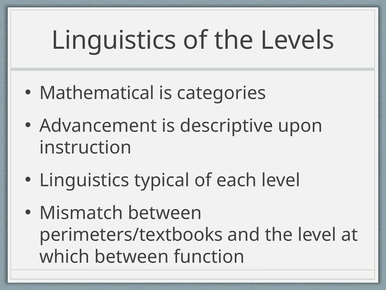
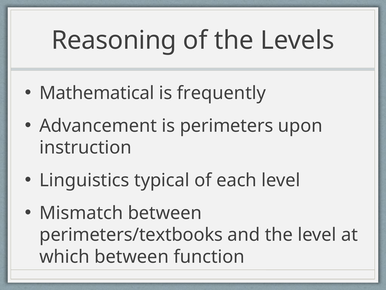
Linguistics at (114, 40): Linguistics -> Reasoning
categories: categories -> frequently
descriptive: descriptive -> perimeters
